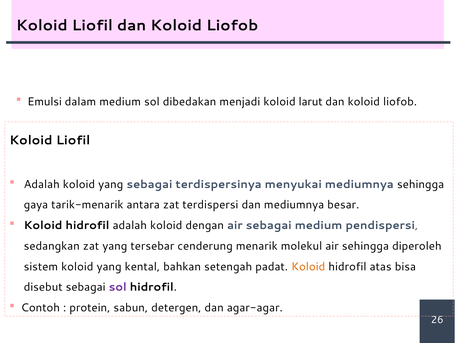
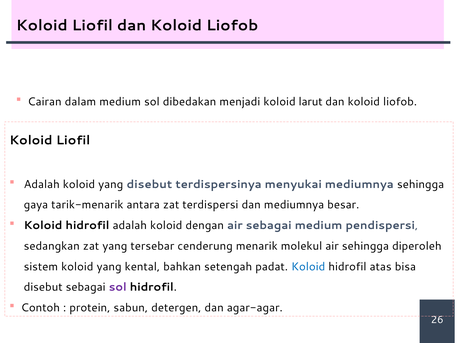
Emulsi: Emulsi -> Cairan
yang sebagai: sebagai -> disebut
Koloid at (308, 267) colour: orange -> blue
